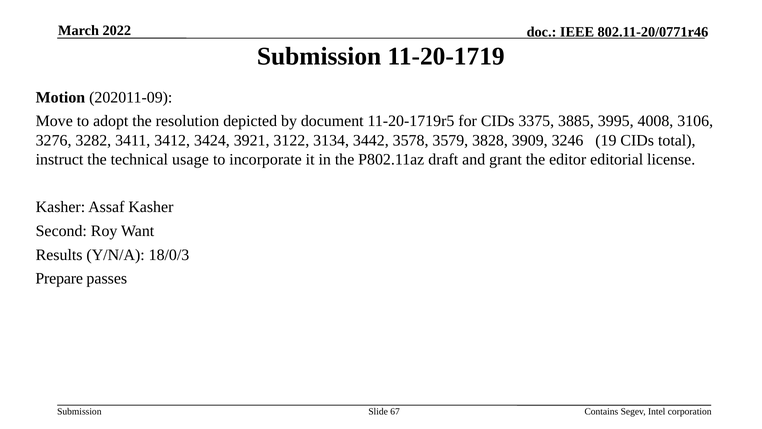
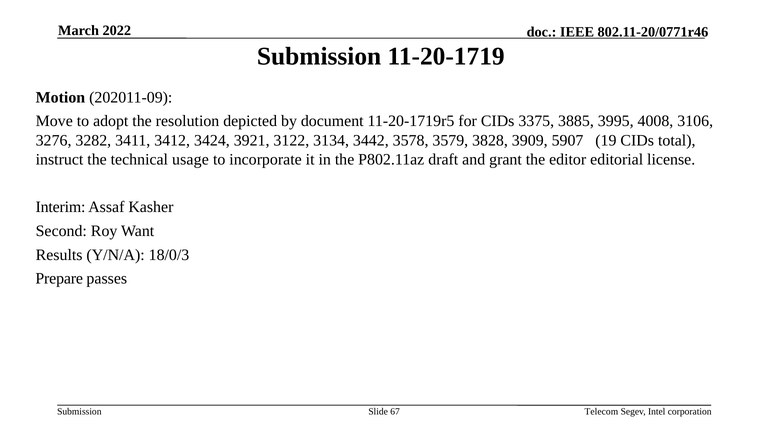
3246: 3246 -> 5907
Kasher at (60, 207): Kasher -> Interim
Contains: Contains -> Telecom
